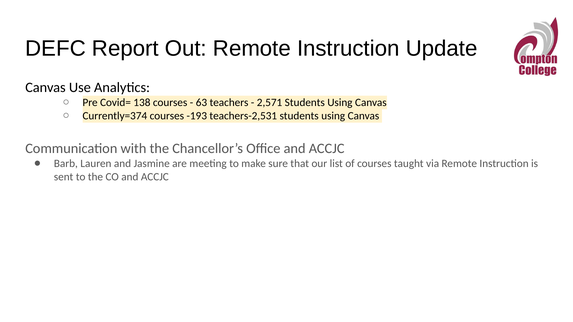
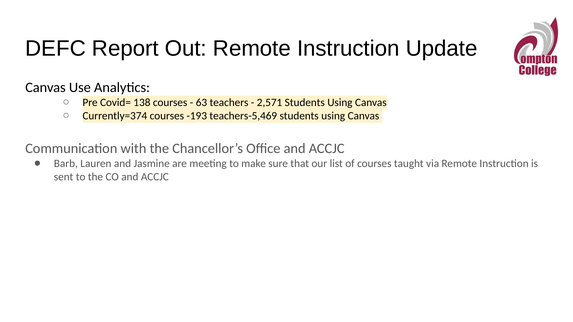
teachers-2,531: teachers-2,531 -> teachers-5,469
